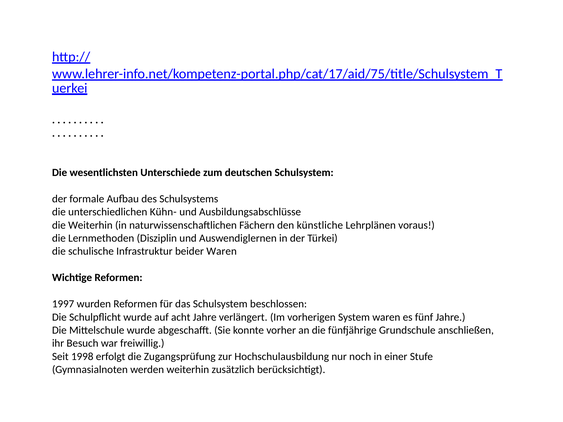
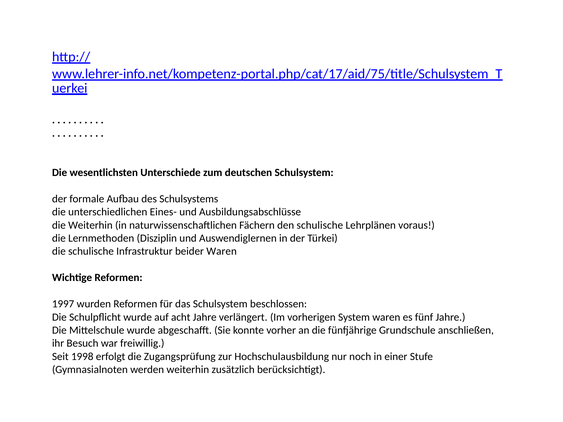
Kühn-: Kühn- -> Eines-
den künstliche: künstliche -> schulische
